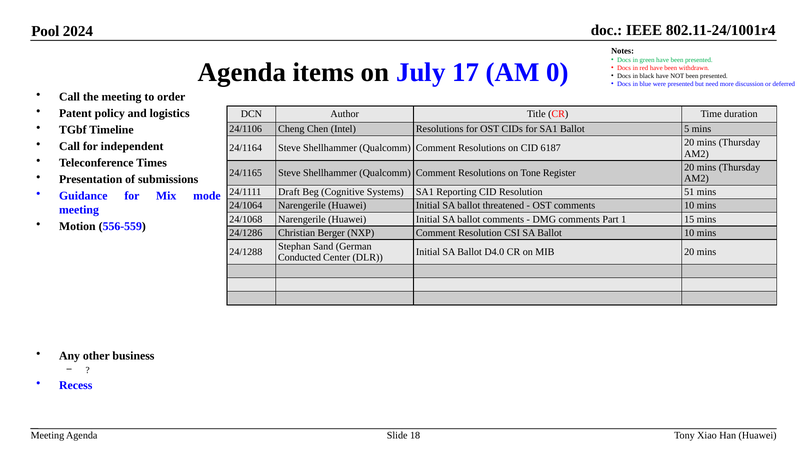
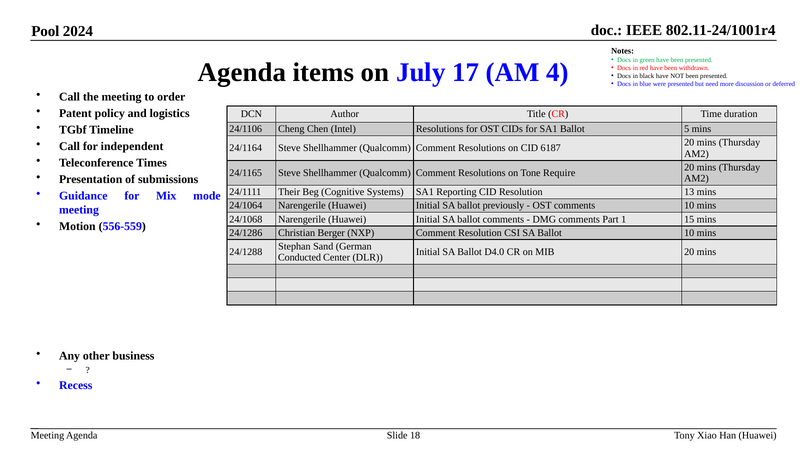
0: 0 -> 4
Register: Register -> Require
Draft: Draft -> Their
51: 51 -> 13
threatened: threatened -> previously
